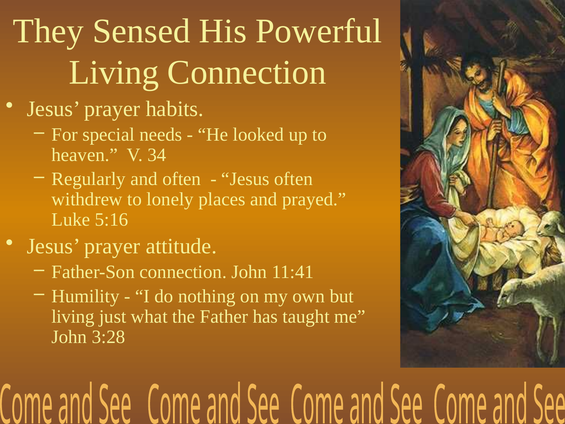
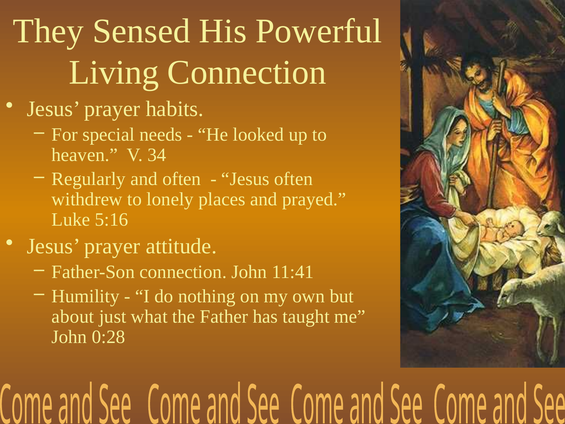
living at (73, 316): living -> about
3:28: 3:28 -> 0:28
